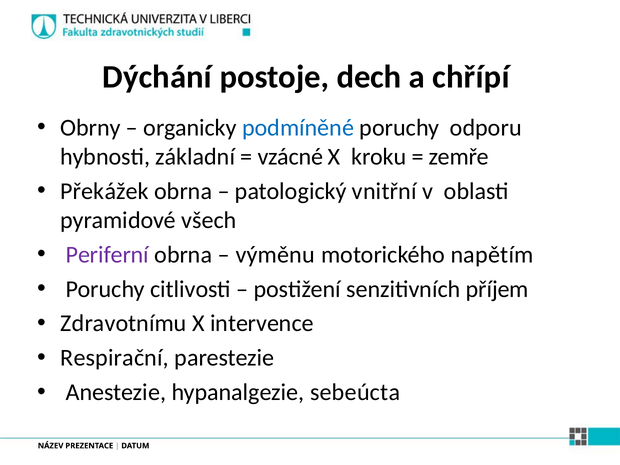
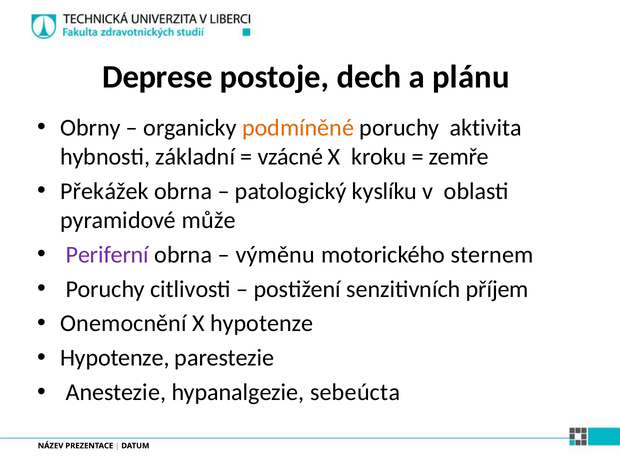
Dýchání: Dýchání -> Deprese
chřípí: chřípí -> plánu
podmíněné colour: blue -> orange
odporu: odporu -> aktivita
vnitřní: vnitřní -> kyslíku
všech: všech -> může
napětím: napětím -> sternem
Zdravotnímu: Zdravotnímu -> Onemocnění
X intervence: intervence -> hypotenze
Respirační at (115, 358): Respirační -> Hypotenze
